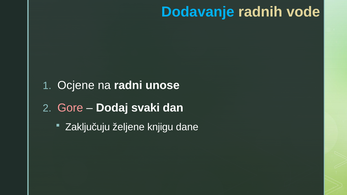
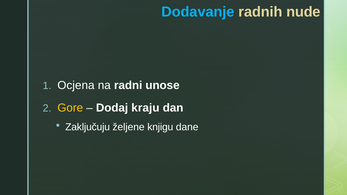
vode: vode -> nude
Ocjene: Ocjene -> Ocjena
Gore colour: pink -> yellow
svaki: svaki -> kraju
